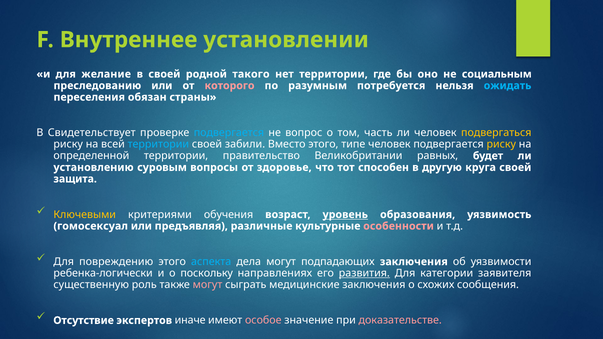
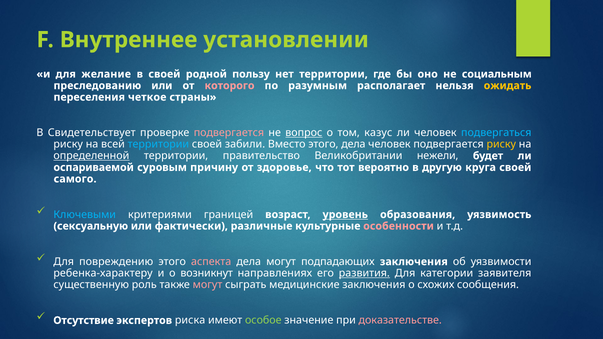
такого: такого -> пользу
потребуется: потребуется -> располагает
ожидать colour: light blue -> yellow
обязан: обязан -> четкое
подвергается at (229, 133) colour: light blue -> pink
вопрос underline: none -> present
часть: часть -> казус
подвергаться colour: yellow -> light blue
этого типе: типе -> дела
определенной underline: none -> present
равных: равных -> нежели
установлению: установлению -> оспариваемой
вопросы: вопросы -> причину
способен: способен -> вероятно
защита: защита -> самого
Ключевыми colour: yellow -> light blue
обучения: обучения -> границей
гомосексуал: гомосексуал -> сексуальную
предъявляя: предъявляя -> фактически
аспекта colour: light blue -> pink
ребенка-логически: ребенка-логически -> ребенка-характеру
поскольку: поскольку -> возникнут
иначе: иначе -> риска
особое colour: pink -> light green
